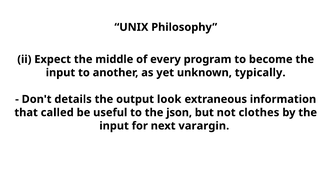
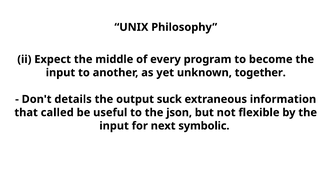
typically: typically -> together
look: look -> suck
clothes: clothes -> flexible
varargin: varargin -> symbolic
